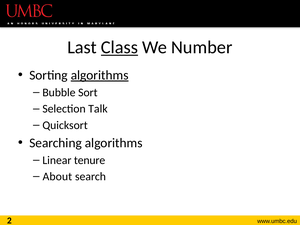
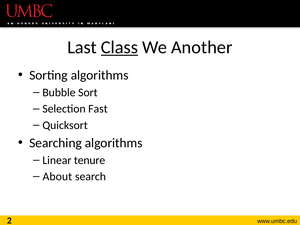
Number: Number -> Another
algorithms at (100, 75) underline: present -> none
Talk: Talk -> Fast
